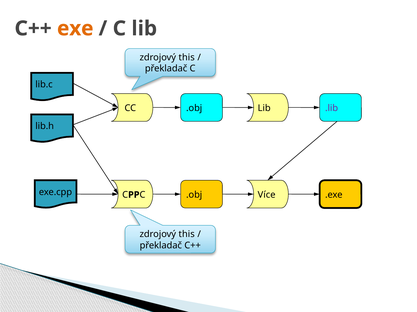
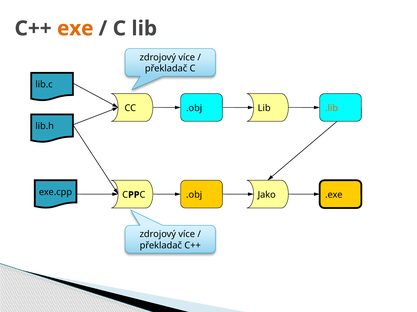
this at (187, 58): this -> více
.lib colour: purple -> orange
Více: Více -> Jako
this at (187, 235): this -> více
